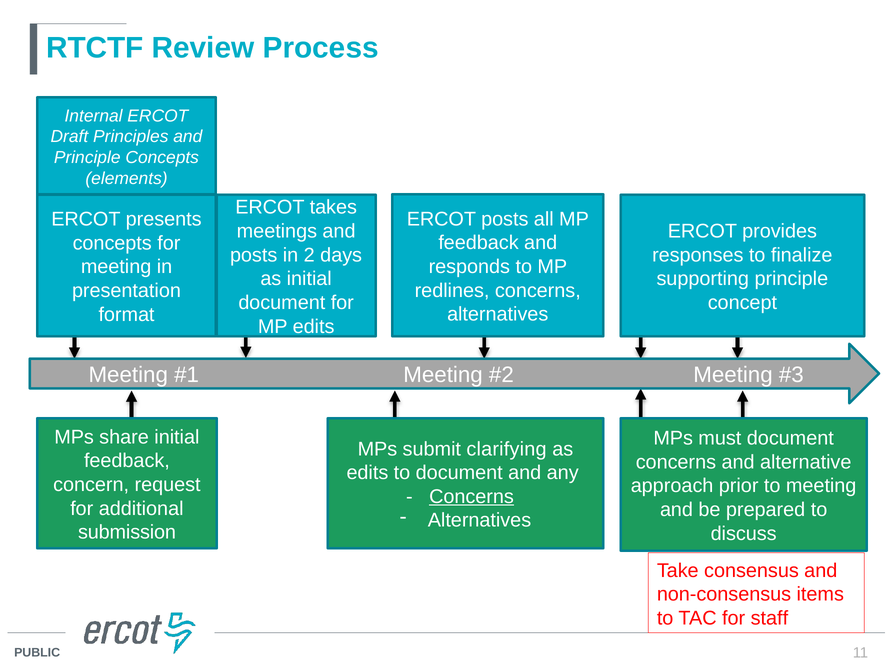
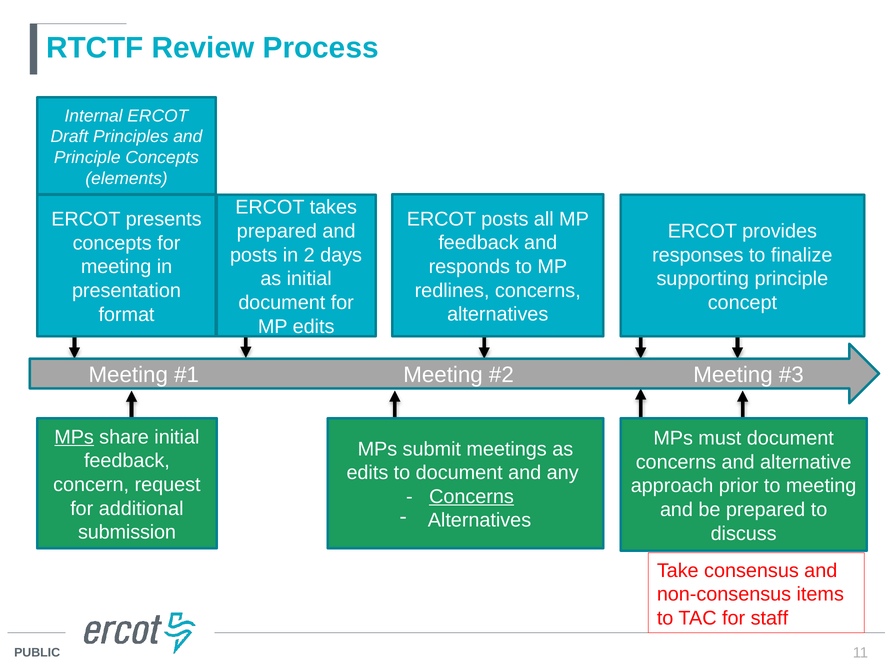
meetings at (277, 231): meetings -> prepared
MPs at (74, 437) underline: none -> present
clarifying: clarifying -> meetings
